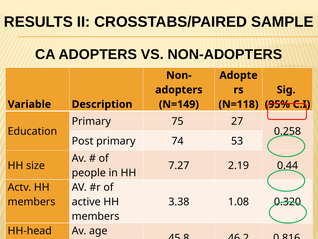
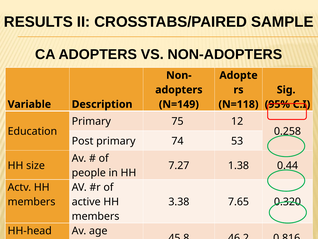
27: 27 -> 12
2.19: 2.19 -> 1.38
1.08: 1.08 -> 7.65
